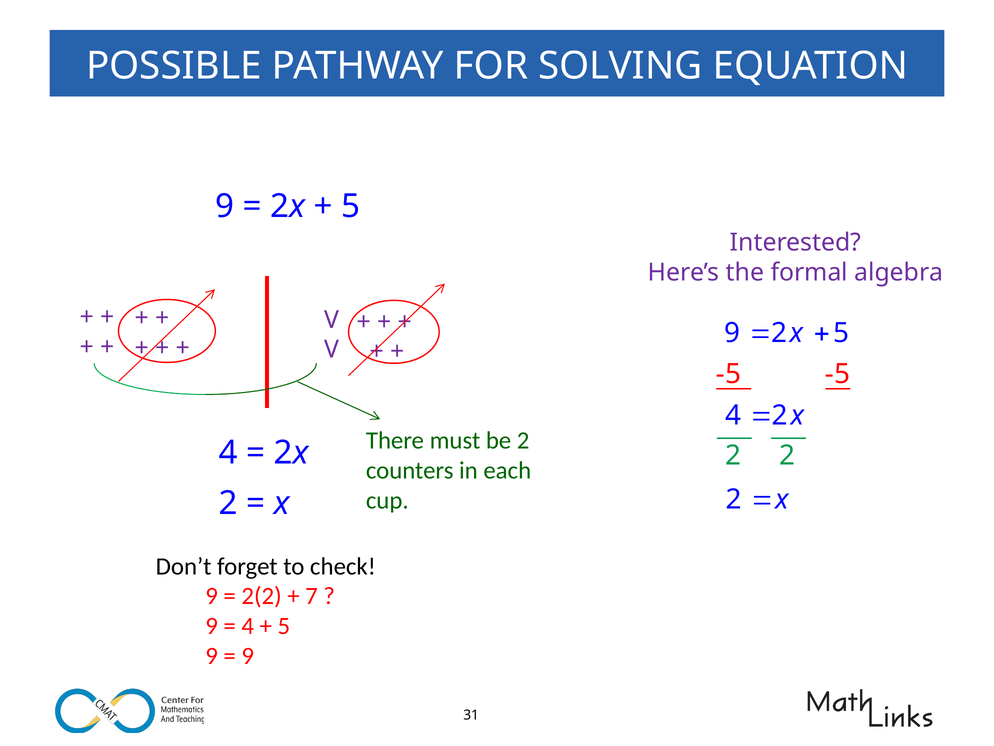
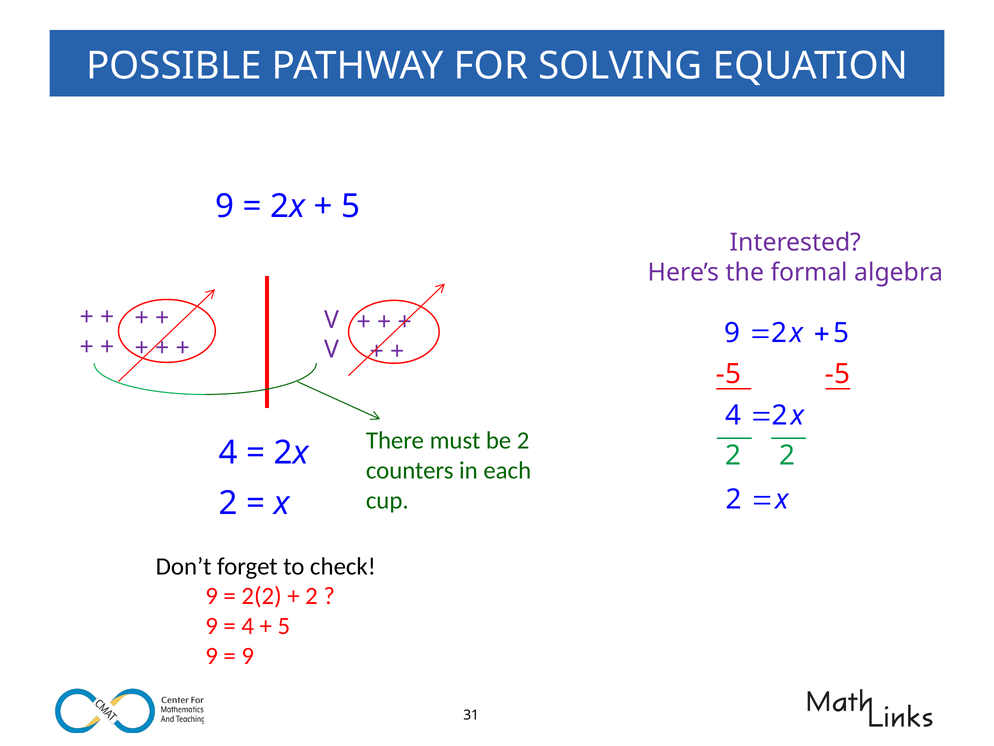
7 at (312, 596): 7 -> 2
